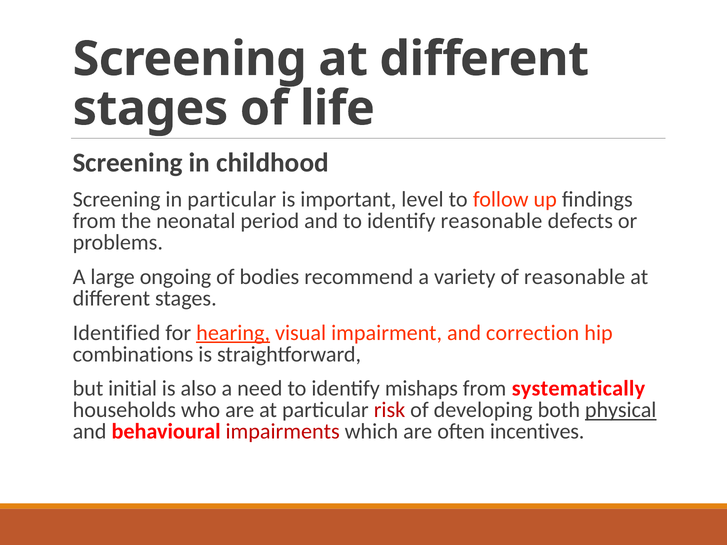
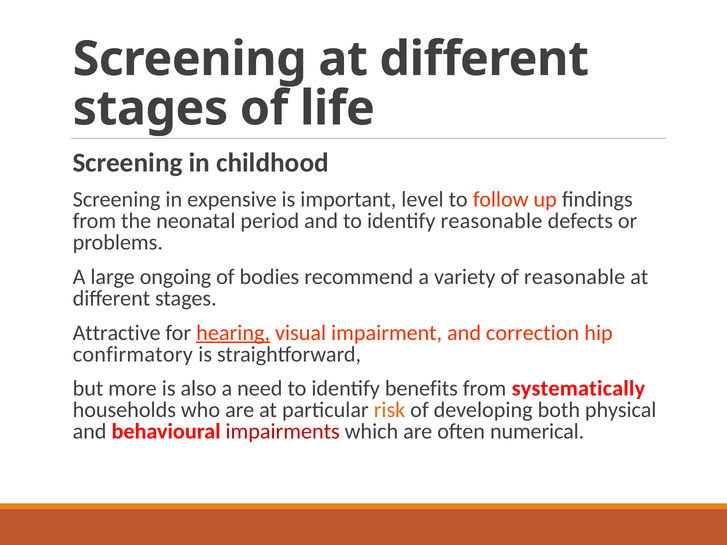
in particular: particular -> expensive
Identified: Identified -> Attractive
combinations: combinations -> confirmatory
initial: initial -> more
mishaps: mishaps -> benefits
risk colour: red -> orange
physical underline: present -> none
incentives: incentives -> numerical
